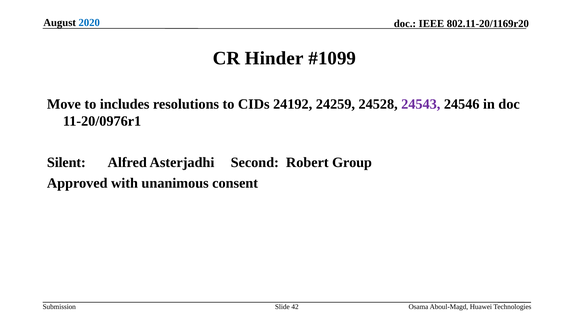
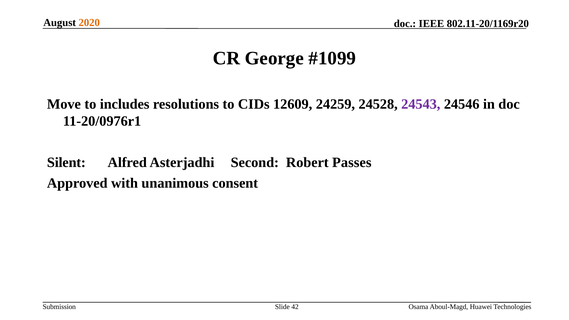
2020 colour: blue -> orange
Hinder: Hinder -> George
24192: 24192 -> 12609
Group: Group -> Passes
